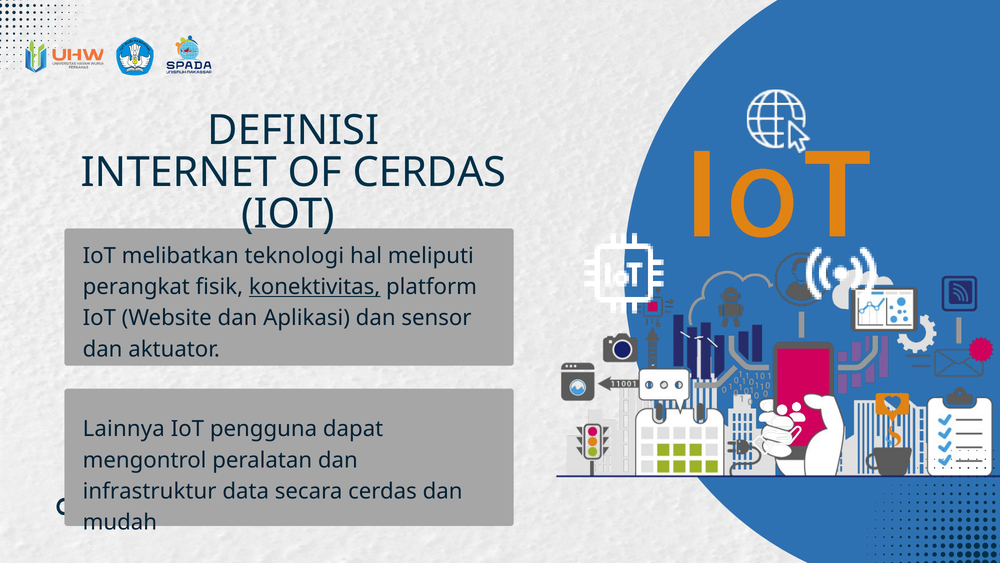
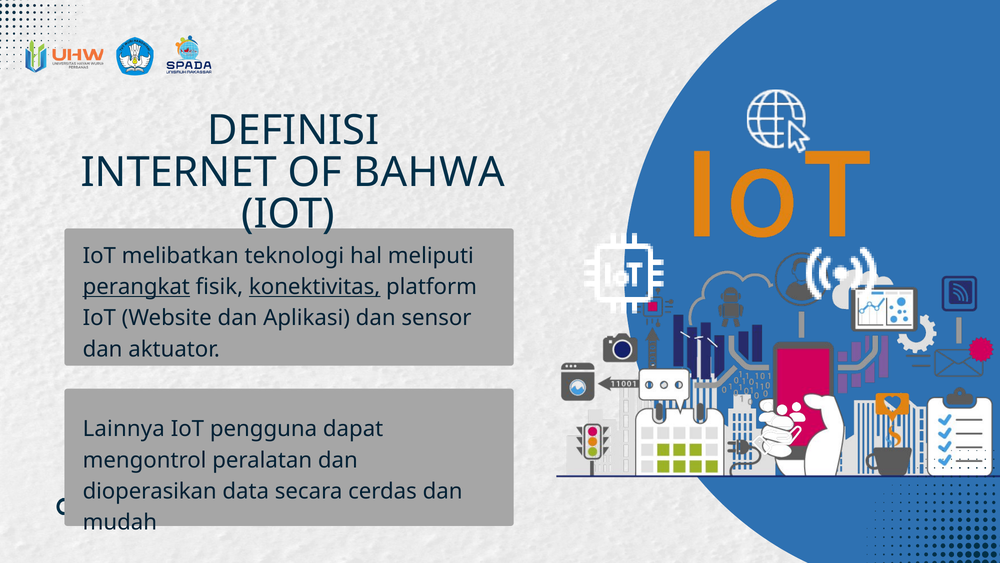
OF CERDAS: CERDAS -> BAHWA
perangkat underline: none -> present
infrastruktur: infrastruktur -> dioperasikan
